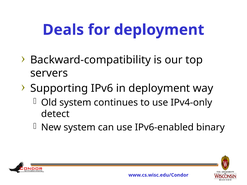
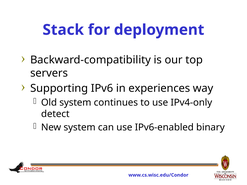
Deals: Deals -> Stack
in deployment: deployment -> experiences
